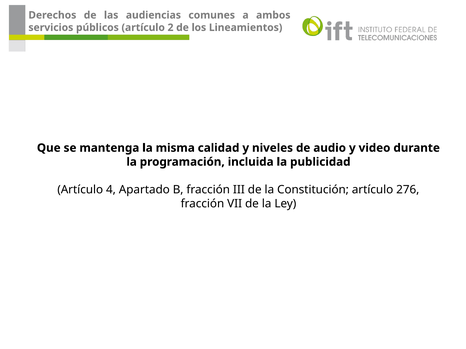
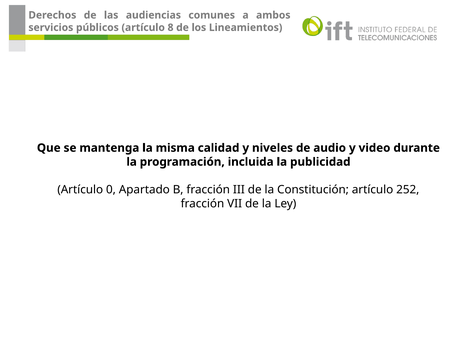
2: 2 -> 8
4: 4 -> 0
276: 276 -> 252
